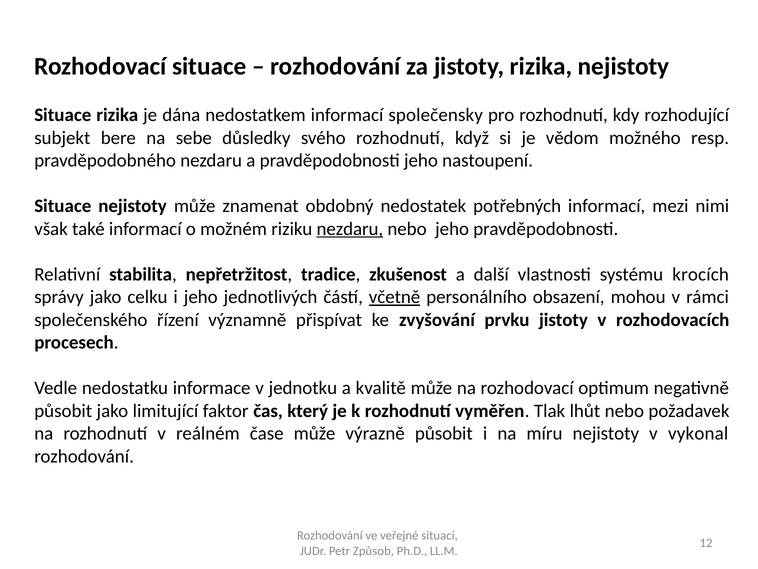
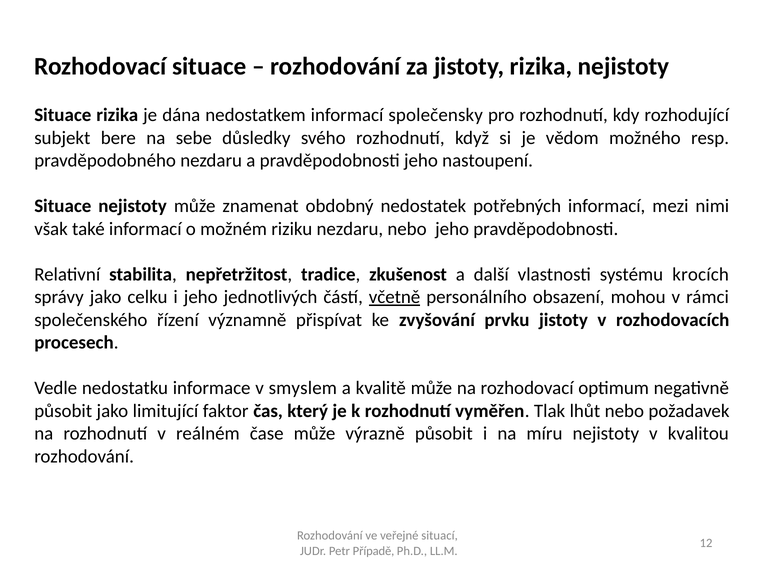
nezdaru at (350, 229) underline: present -> none
jednotku: jednotku -> smyslem
vykonal: vykonal -> kvalitou
Způsob: Způsob -> Případě
